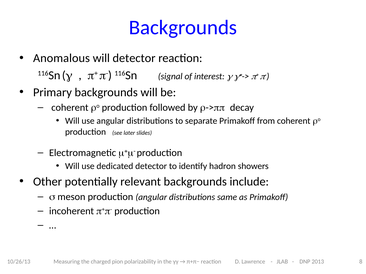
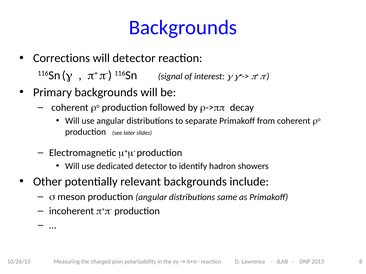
Anomalous: Anomalous -> Corrections
